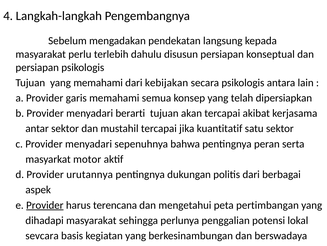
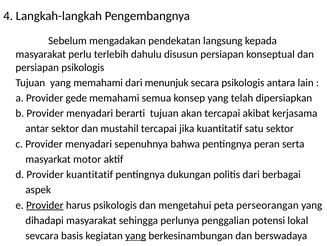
kebijakan: kebijakan -> menunjuk
garis: garis -> gede
Provider urutannya: urutannya -> kuantitatif
harus terencana: terencana -> psikologis
pertimbangan: pertimbangan -> perseorangan
yang at (136, 235) underline: none -> present
